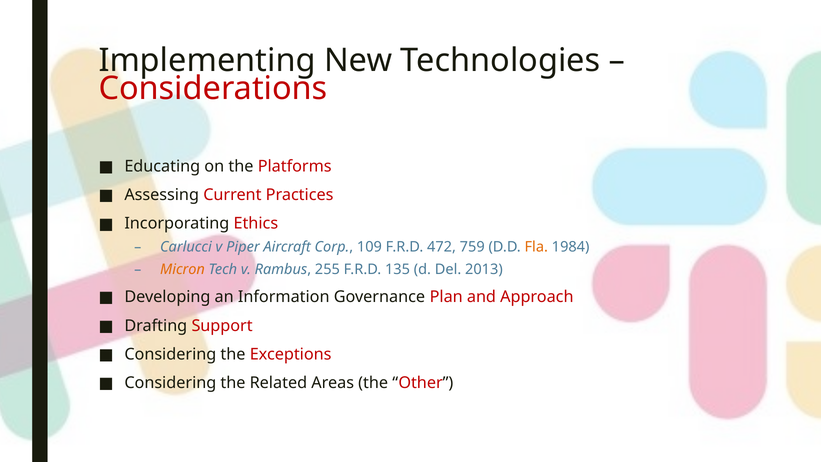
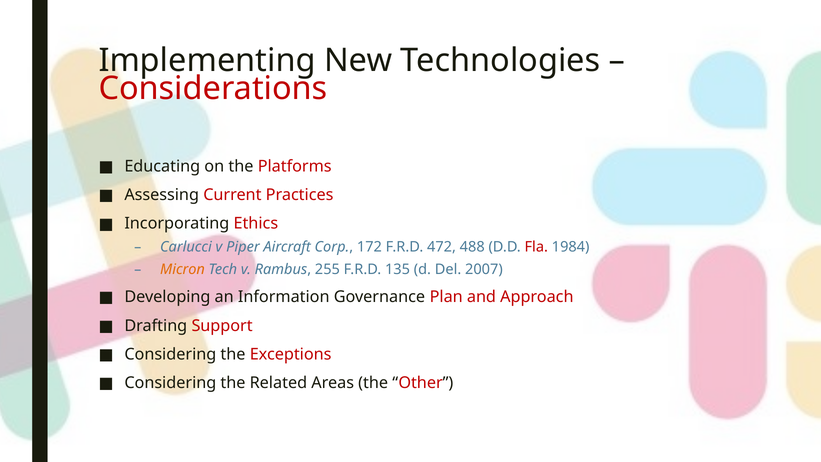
109: 109 -> 172
759: 759 -> 488
Fla colour: orange -> red
2013: 2013 -> 2007
